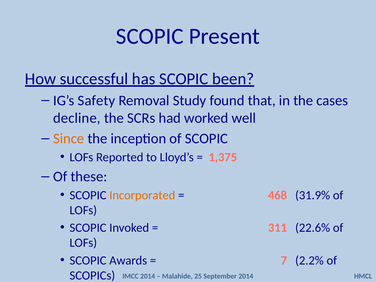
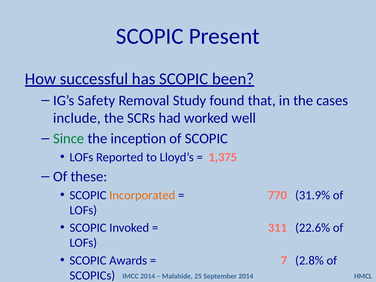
decline: decline -> include
Since colour: orange -> green
468: 468 -> 770
2.2%: 2.2% -> 2.8%
